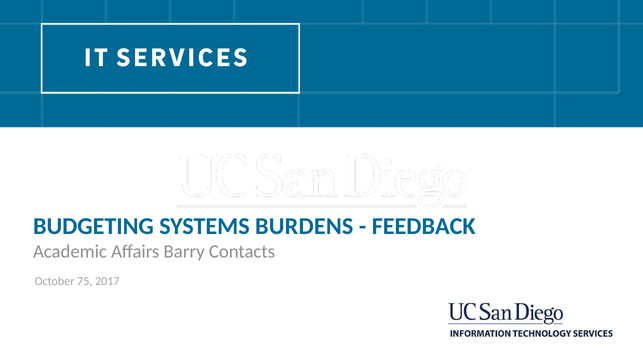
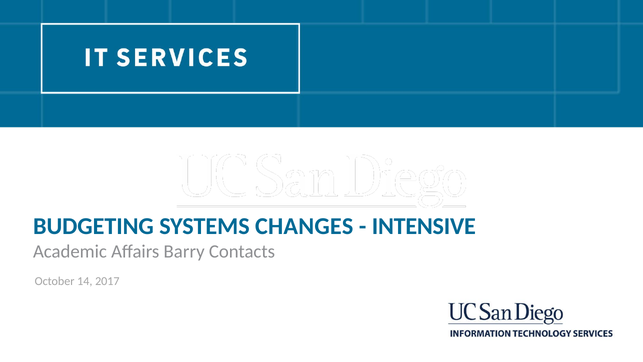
BURDENS: BURDENS -> CHANGES
FEEDBACK: FEEDBACK -> INTENSIVE
75: 75 -> 14
